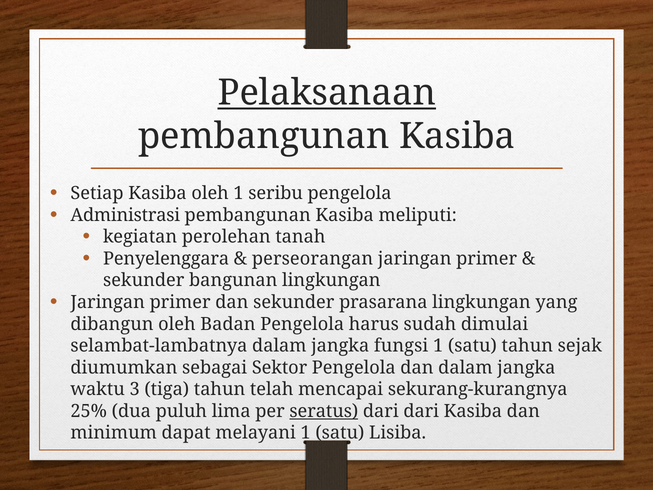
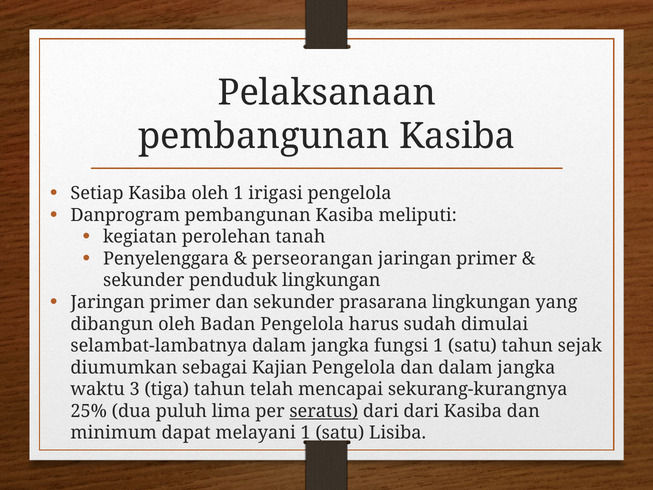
Pelaksanaan underline: present -> none
seribu: seribu -> irigasi
Administrasi: Administrasi -> Danprogram
bangunan: bangunan -> penduduk
Sektor: Sektor -> Kajian
